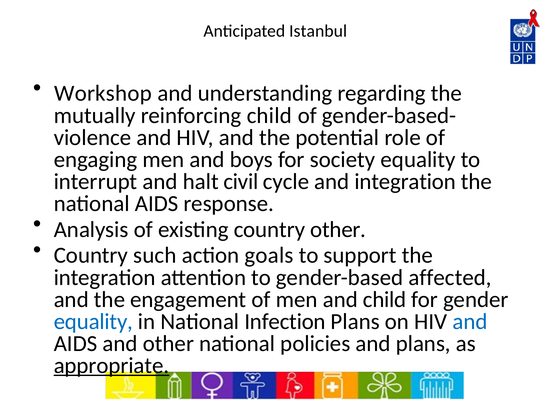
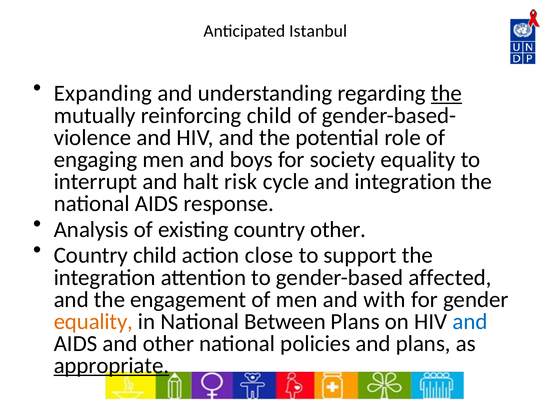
Workshop: Workshop -> Expanding
the at (446, 93) underline: none -> present
civil: civil -> risk
Country such: such -> child
goals: goals -> close
and child: child -> with
equality at (93, 322) colour: blue -> orange
Infection: Infection -> Between
